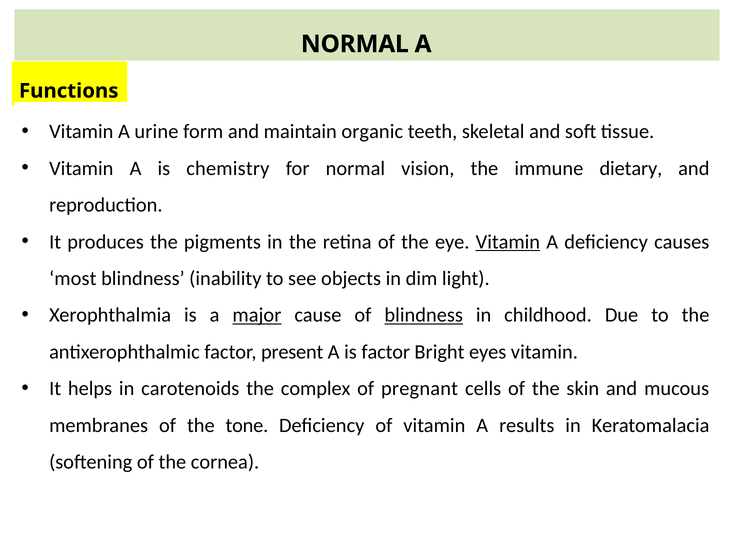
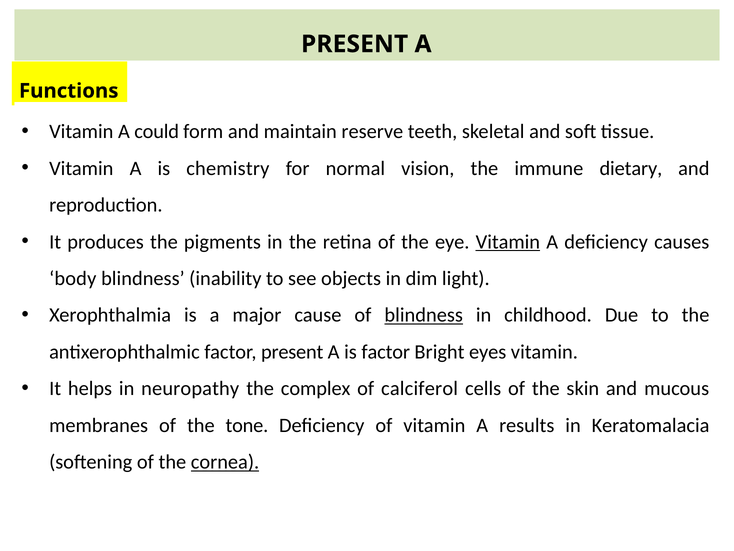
NORMAL at (355, 44): NORMAL -> PRESENT
urine: urine -> could
organic: organic -> reserve
most: most -> body
major underline: present -> none
carotenoids: carotenoids -> neuropathy
pregnant: pregnant -> calciferol
cornea underline: none -> present
